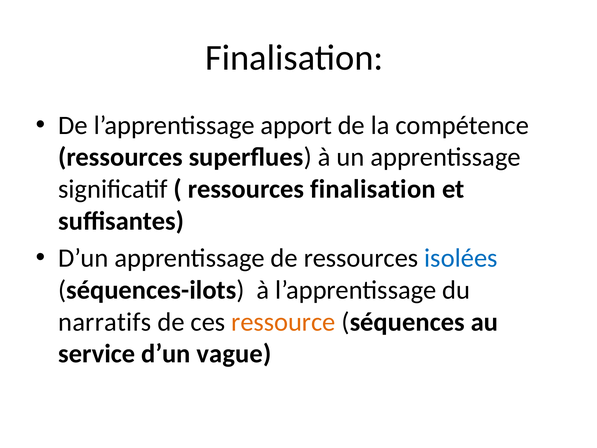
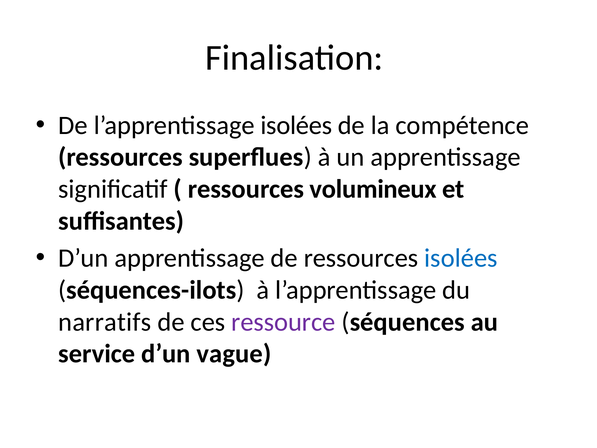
l’apprentissage apport: apport -> isolées
ressources finalisation: finalisation -> volumineux
ressource colour: orange -> purple
